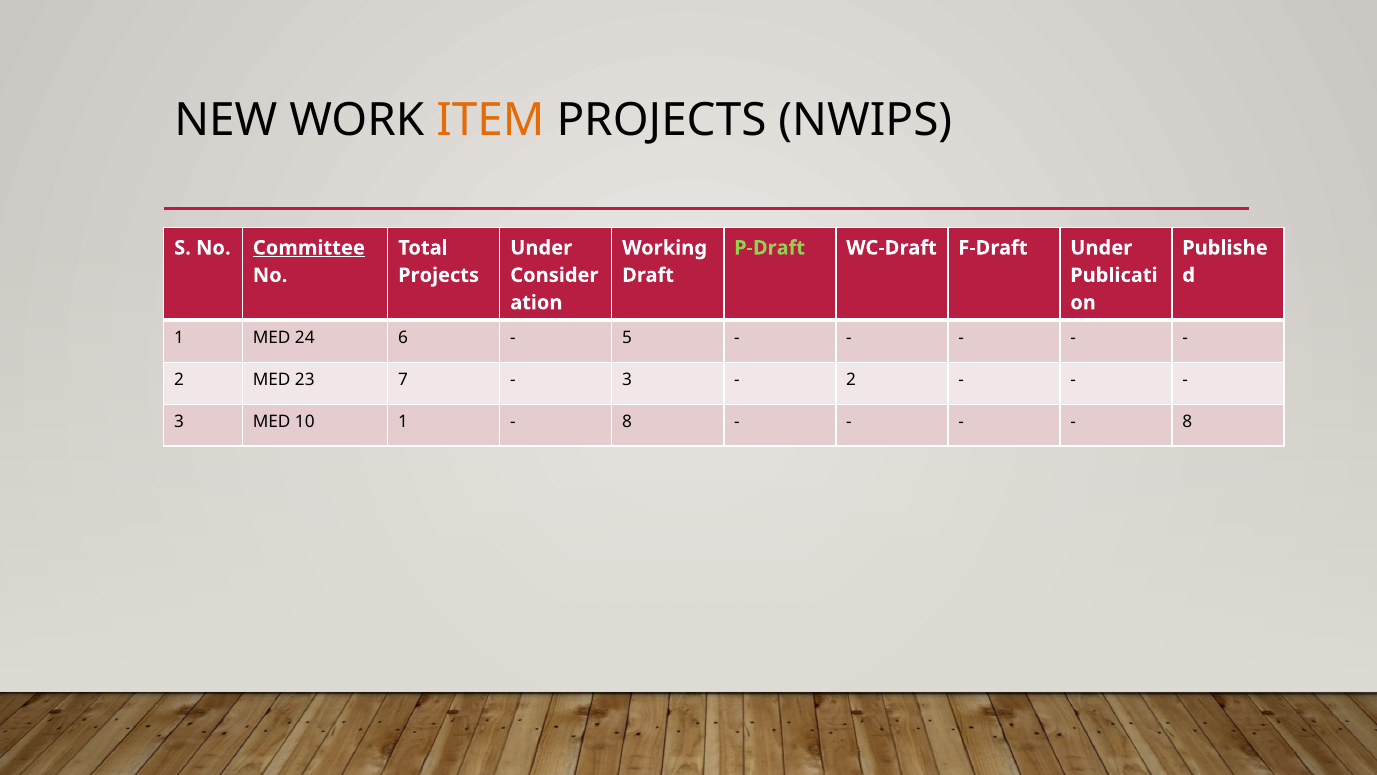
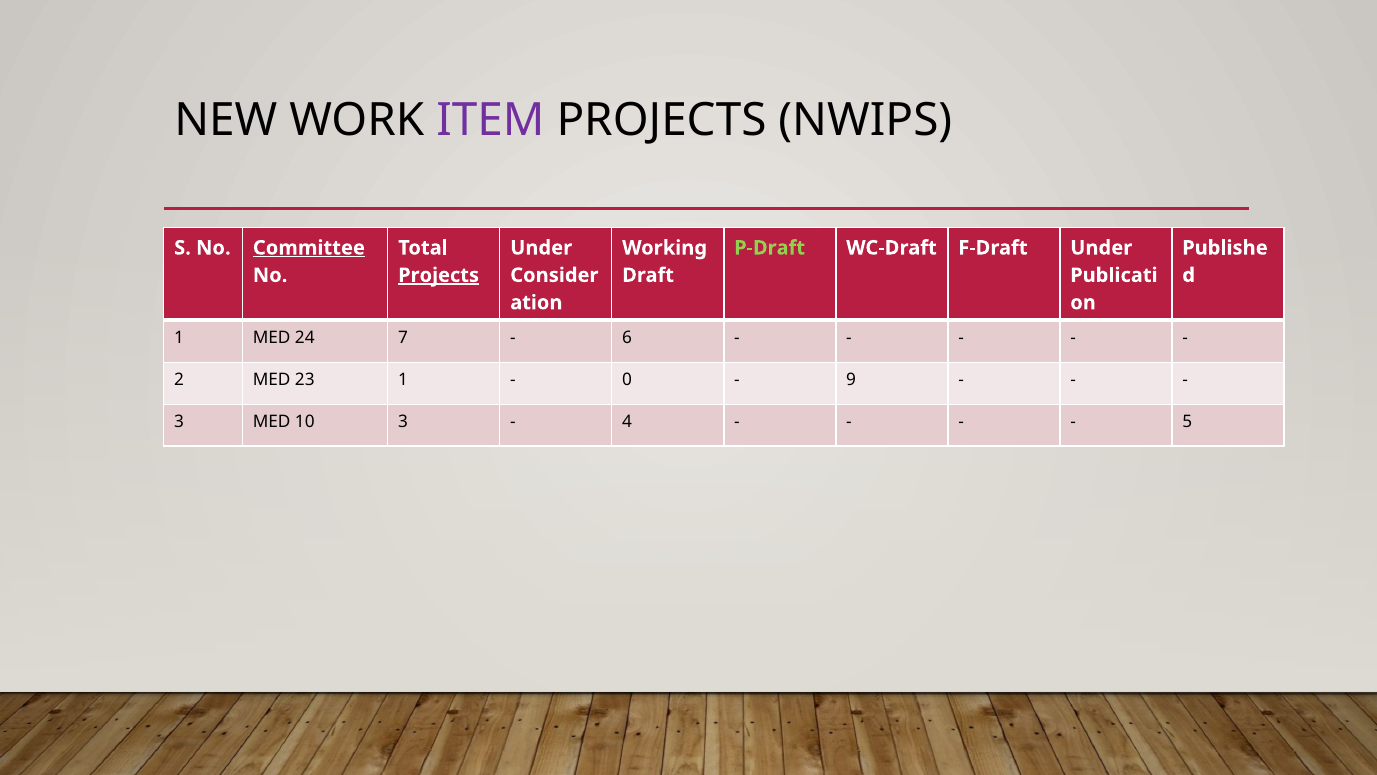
ITEM colour: orange -> purple
Projects at (439, 275) underline: none -> present
6: 6 -> 7
5: 5 -> 6
23 7: 7 -> 1
3 at (627, 380): 3 -> 0
2 at (851, 380): 2 -> 9
10 1: 1 -> 3
8 at (627, 422): 8 -> 4
8 at (1187, 422): 8 -> 5
